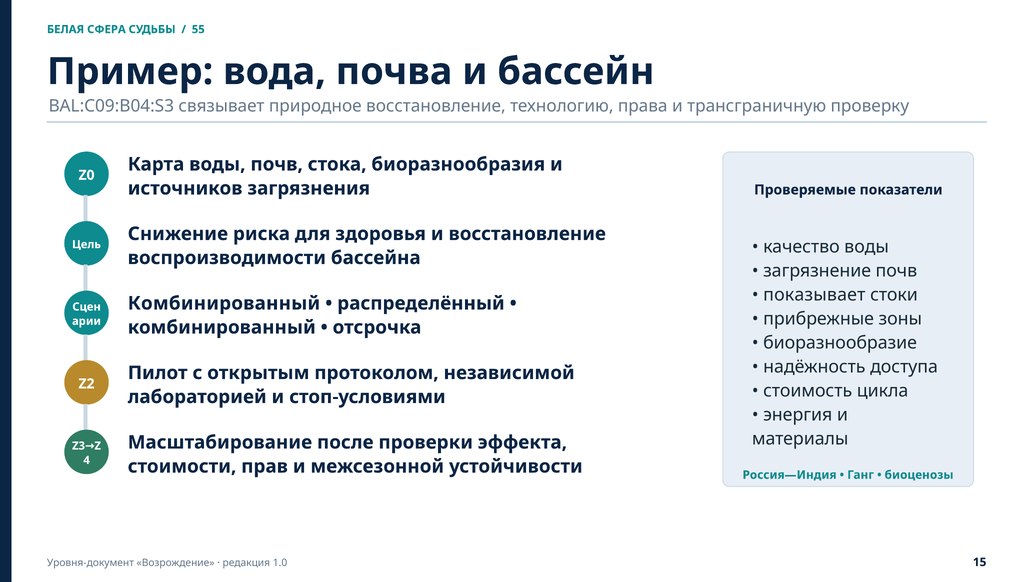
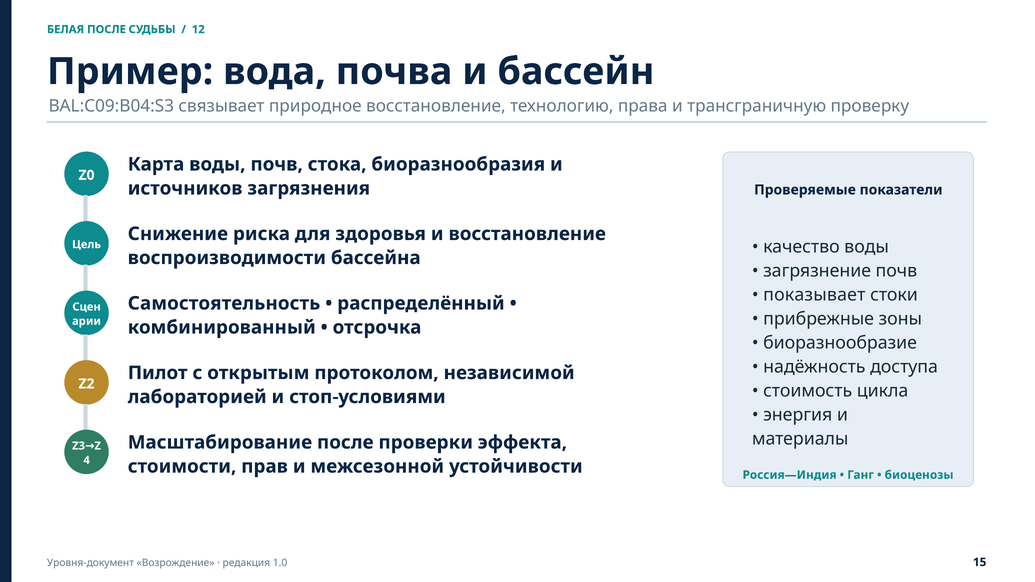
БЕЛАЯ СФЕРА: СФЕРА -> ПОСЛЕ
55: 55 -> 12
Комбинированный at (224, 303): Комбинированный -> Самостоятельность
